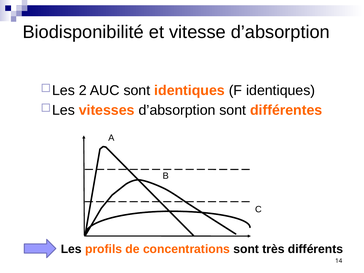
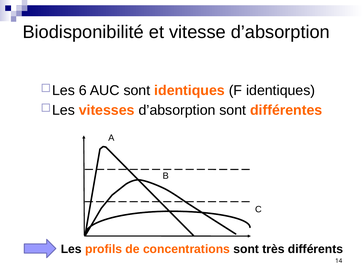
2: 2 -> 6
